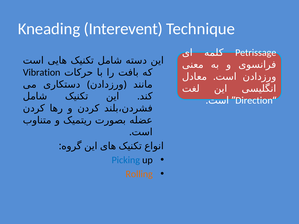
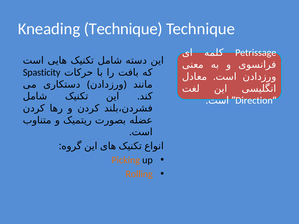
Kneading Interevent: Interevent -> Technique
Vibration: Vibration -> Spasticity
Picking colour: blue -> orange
